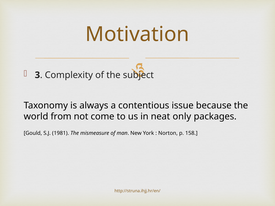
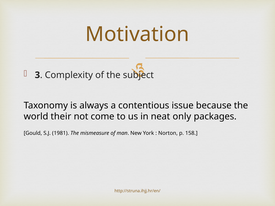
from: from -> their
